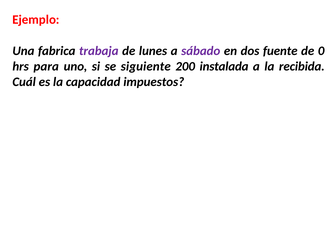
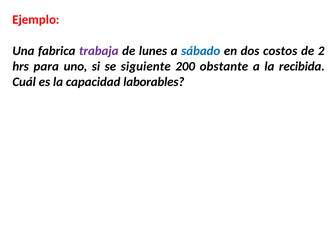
sábado colour: purple -> blue
fuente: fuente -> costos
0: 0 -> 2
instalada: instalada -> obstante
impuestos: impuestos -> laborables
